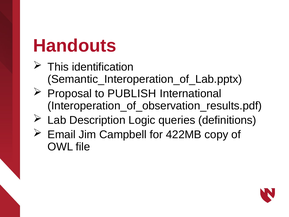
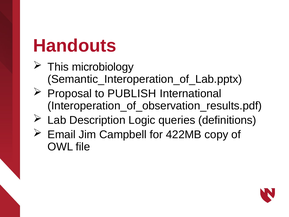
identification: identification -> microbiology
